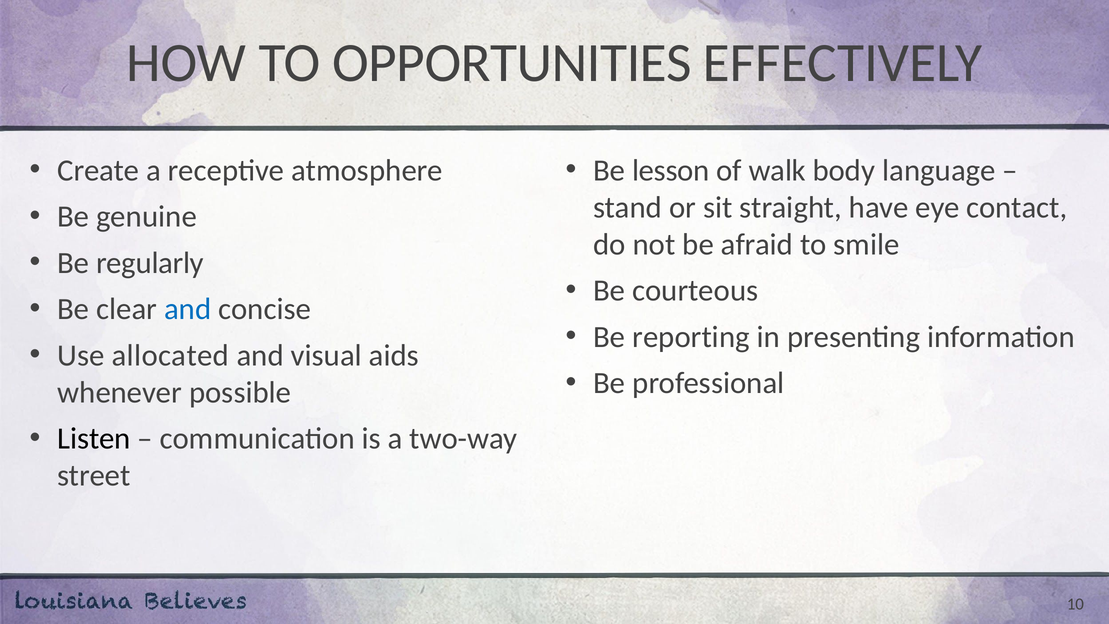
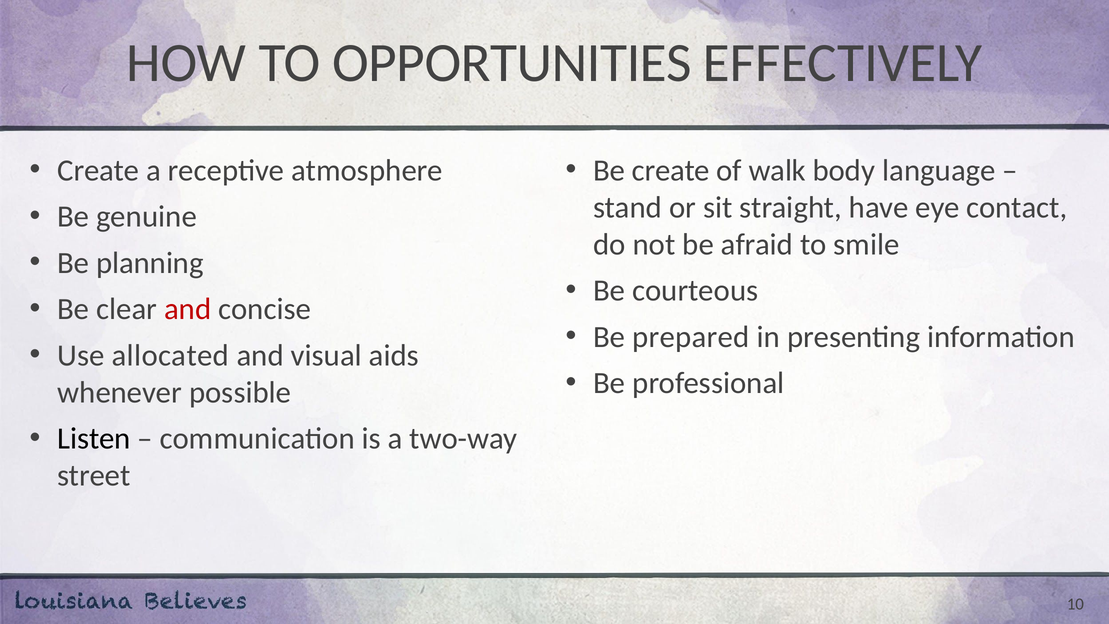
Be lesson: lesson -> create
regularly: regularly -> planning
and at (188, 309) colour: blue -> red
reporting: reporting -> prepared
